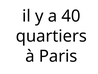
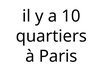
40: 40 -> 10
